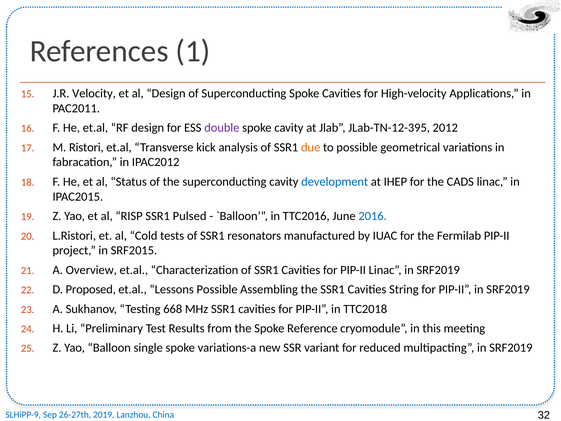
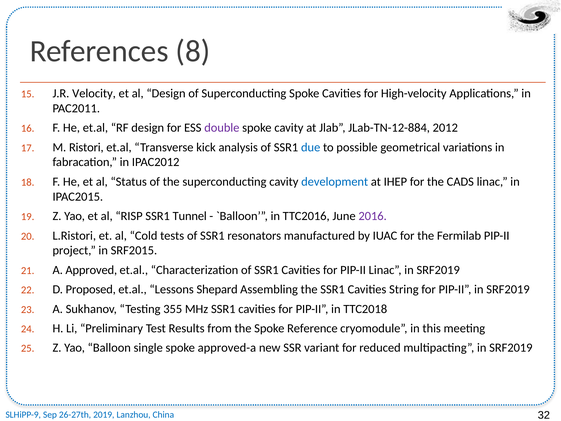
1: 1 -> 8
JLab-TN-12-395: JLab-TN-12-395 -> JLab-TN-12-884
due colour: orange -> blue
Pulsed: Pulsed -> Tunnel
2016 colour: blue -> purple
Overview: Overview -> Approved
Lessons Possible: Possible -> Shepard
668: 668 -> 355
variations-a: variations-a -> approved-a
